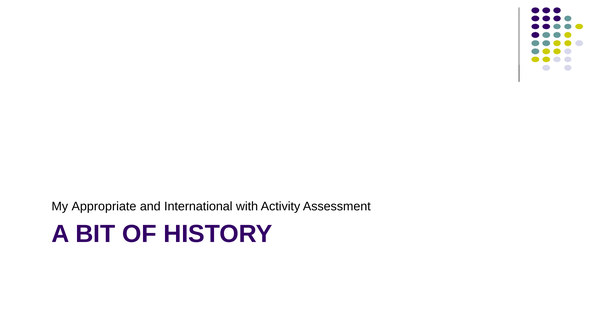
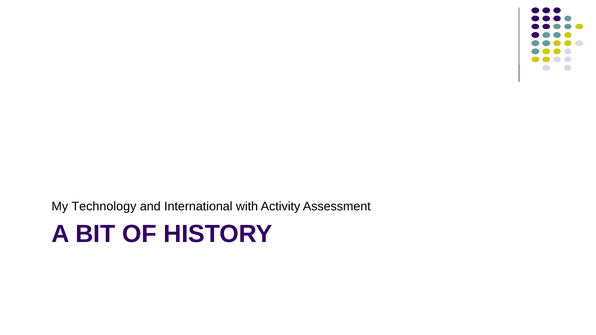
Appropriate: Appropriate -> Technology
